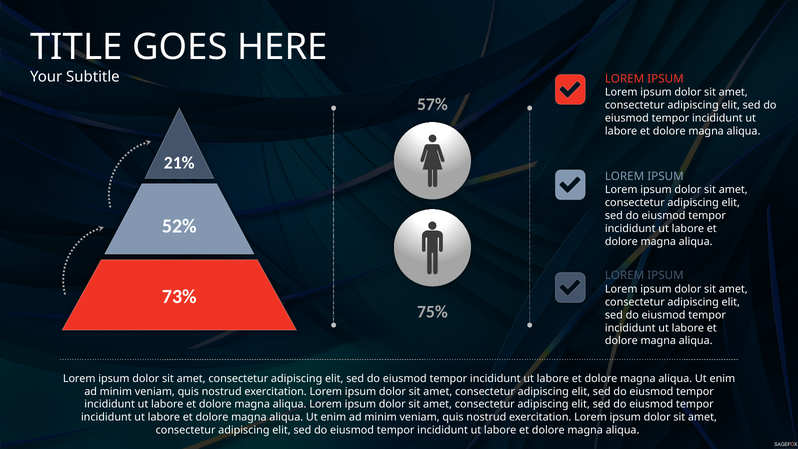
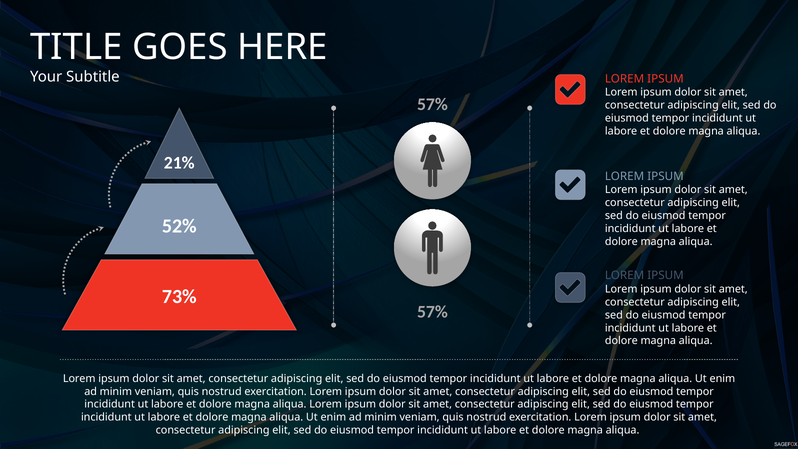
75% at (432, 312): 75% -> 57%
